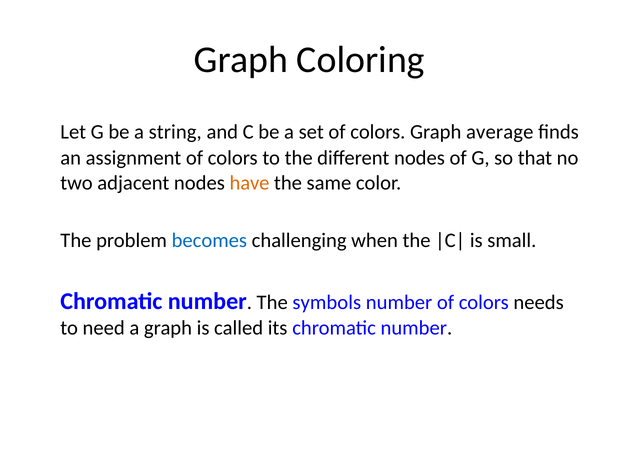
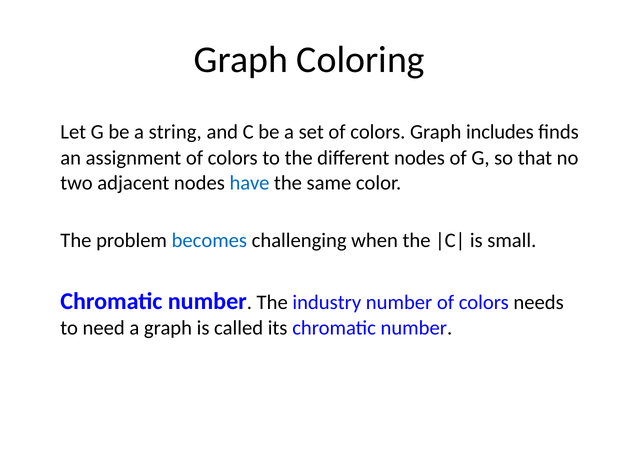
average: average -> includes
have colour: orange -> blue
symbols: symbols -> industry
